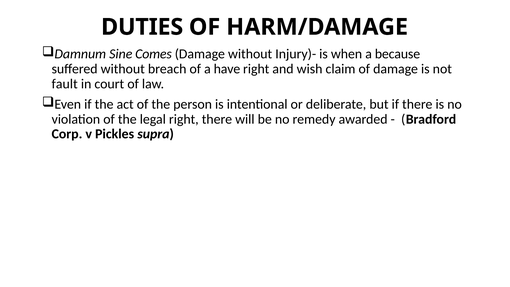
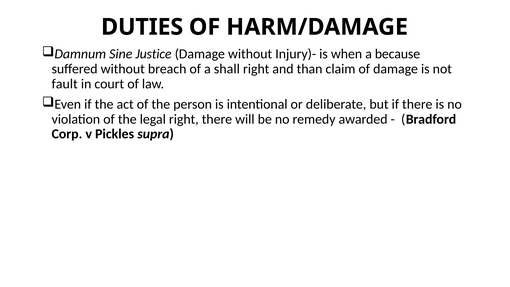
Comes: Comes -> Justice
have: have -> shall
wish: wish -> than
